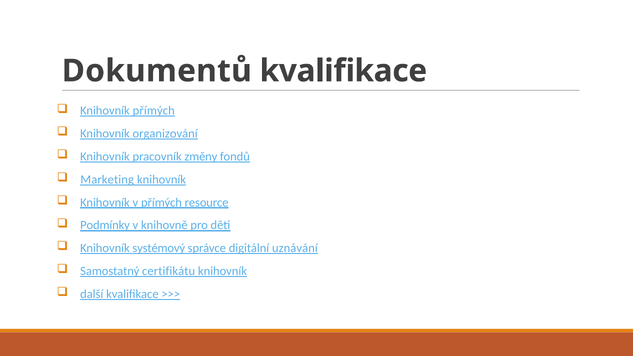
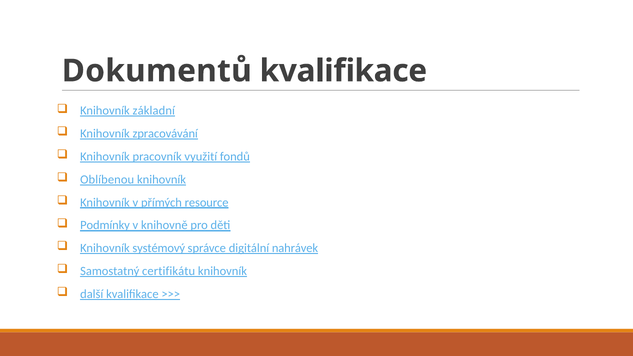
Knihovník přímých: přímých -> základní
organizování: organizování -> zpracovávání
změny: změny -> využití
Marketing: Marketing -> Oblíbenou
uznávání: uznávání -> nahrávek
